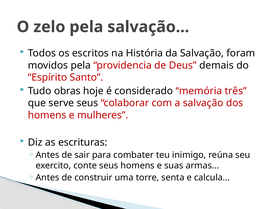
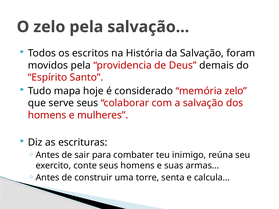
obras: obras -> mapa
memória três: três -> zelo
